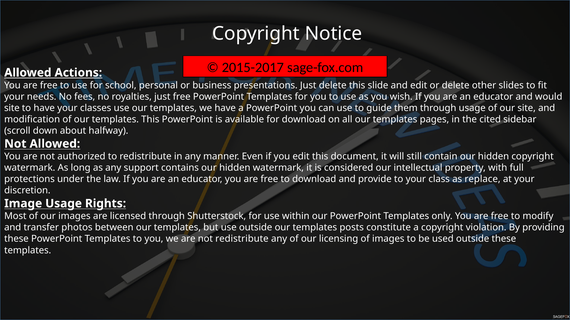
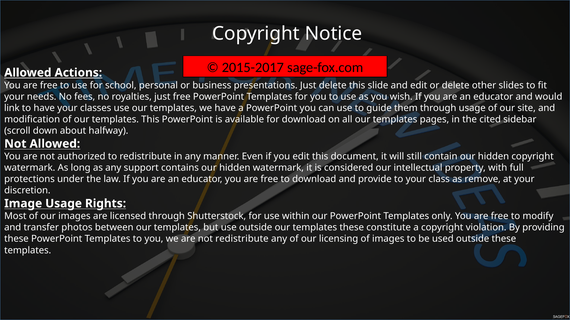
site at (12, 108): site -> link
replace: replace -> remove
templates posts: posts -> these
